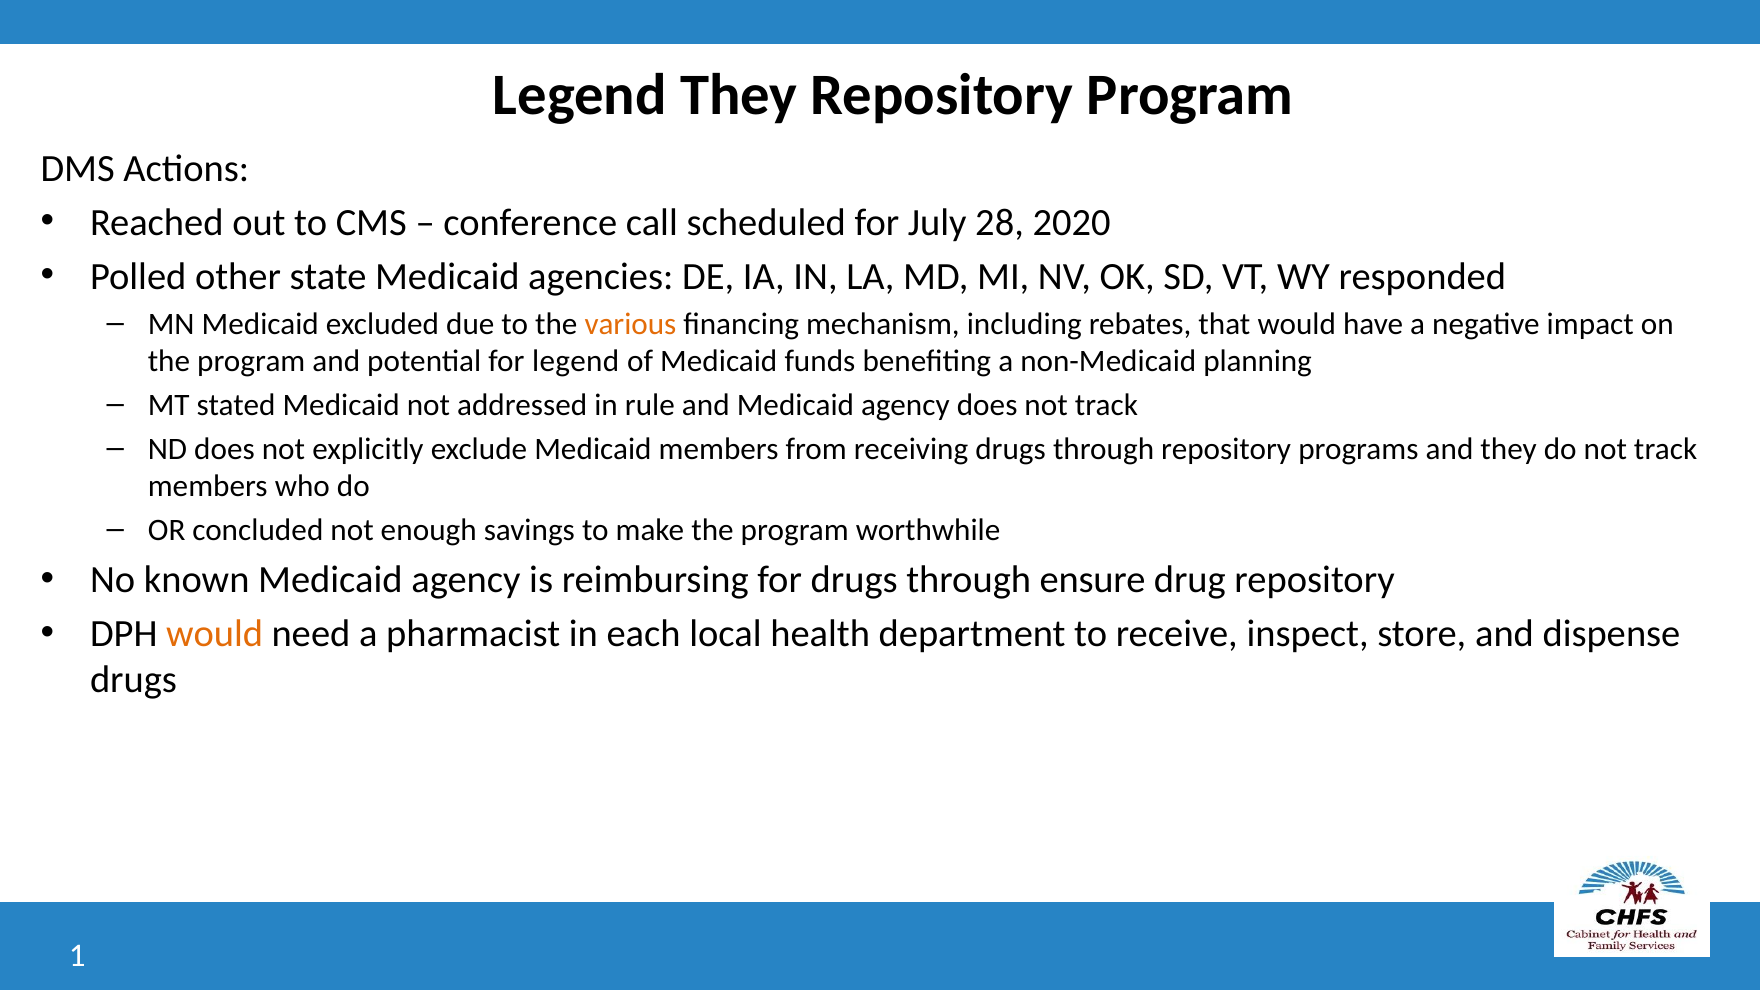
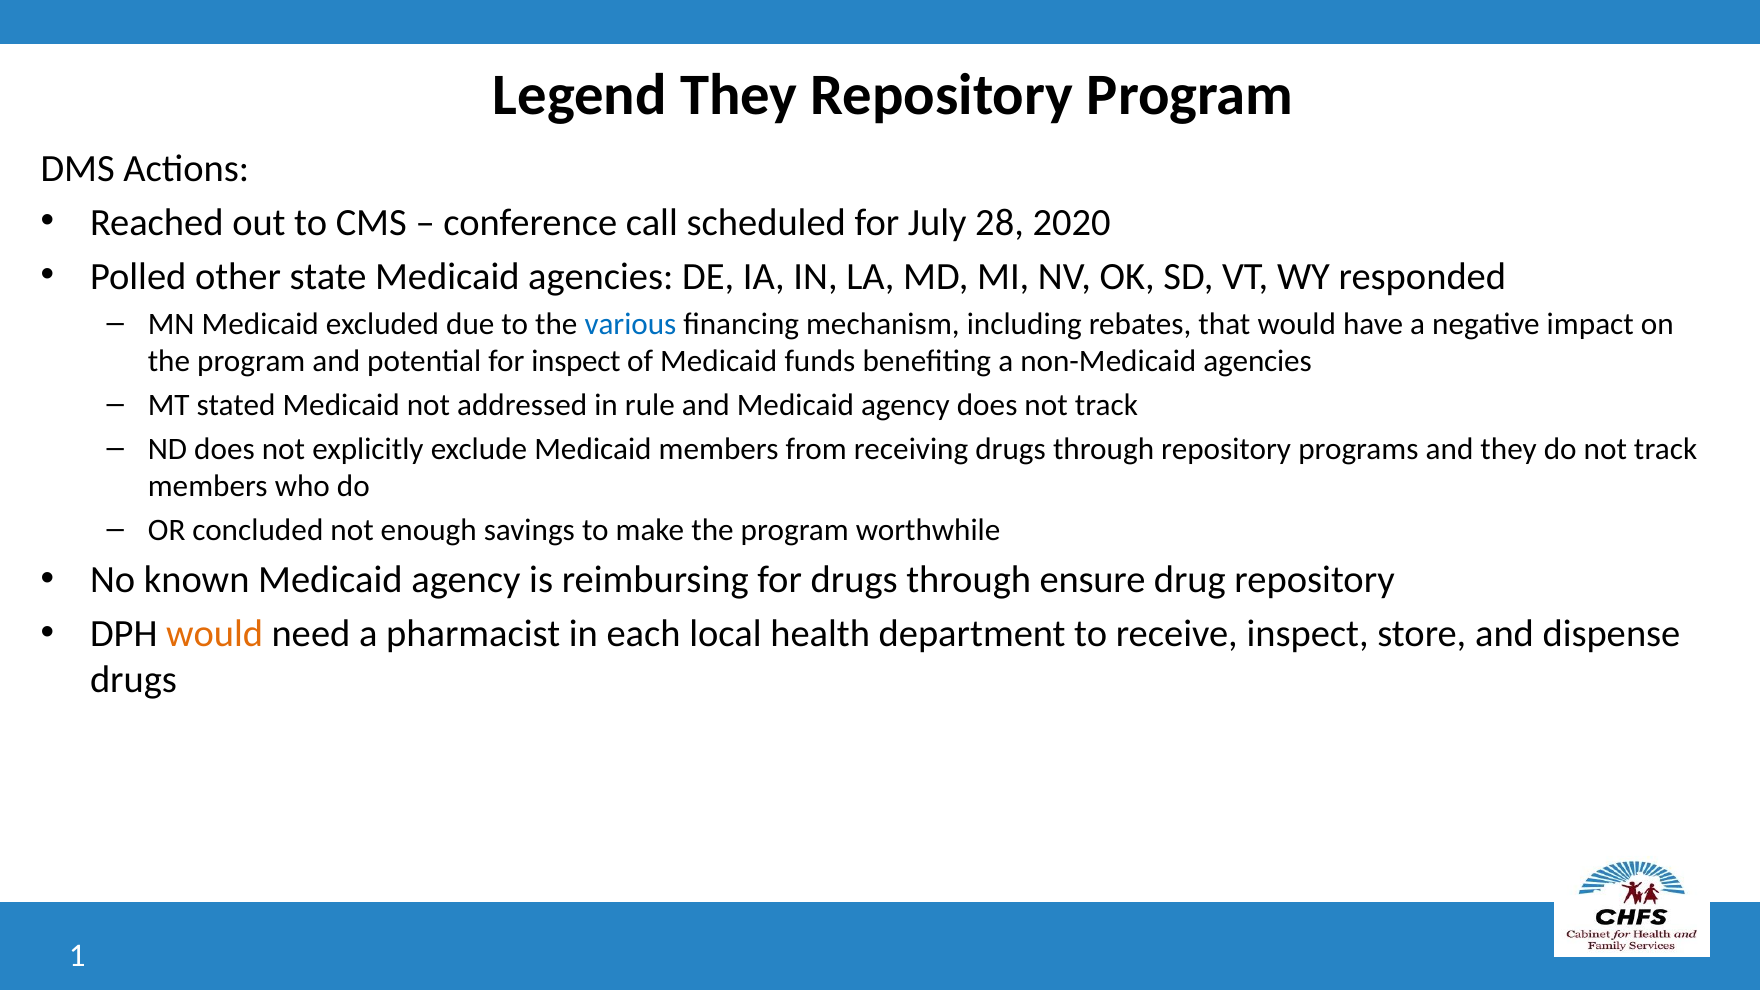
various colour: orange -> blue
for legend: legend -> inspect
non-Medicaid planning: planning -> agencies
